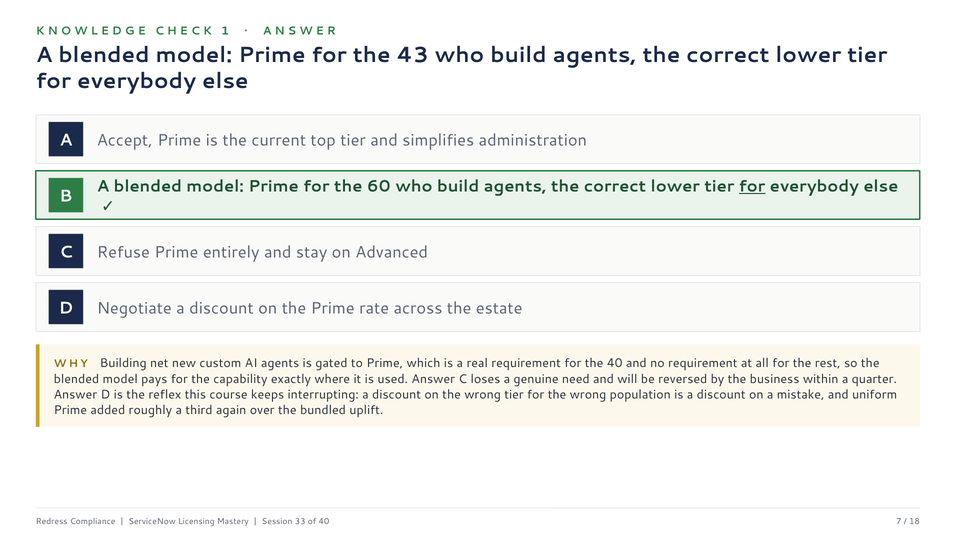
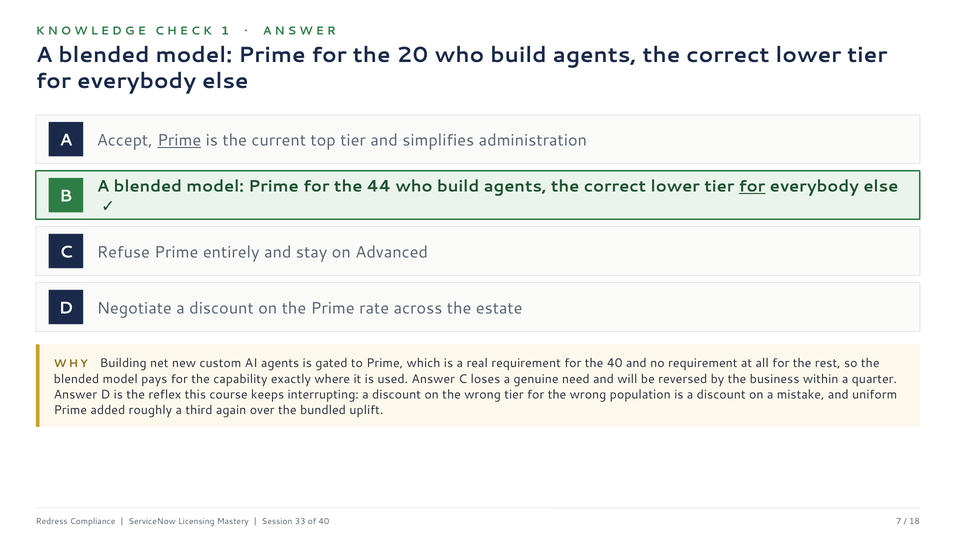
43: 43 -> 20
Prime at (179, 140) underline: none -> present
60: 60 -> 44
